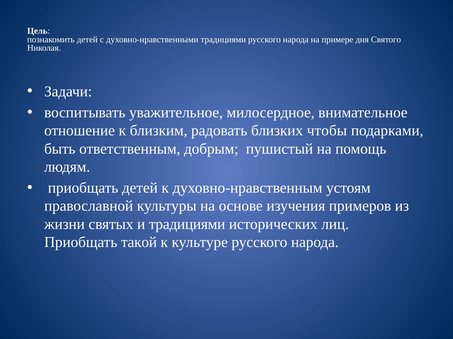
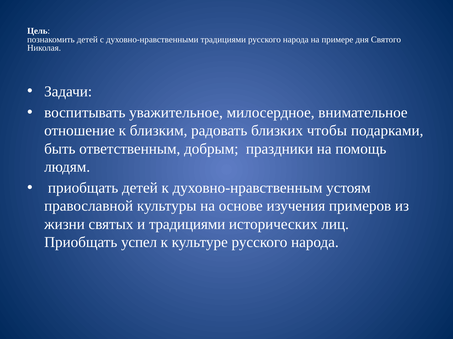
пушистый: пушистый -> праздники
такой: такой -> успел
